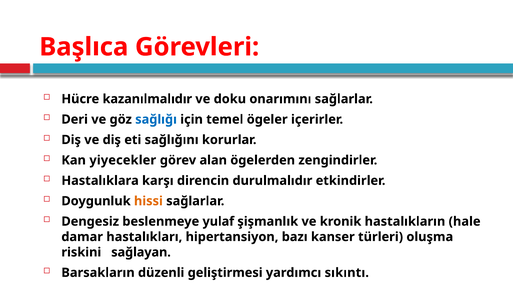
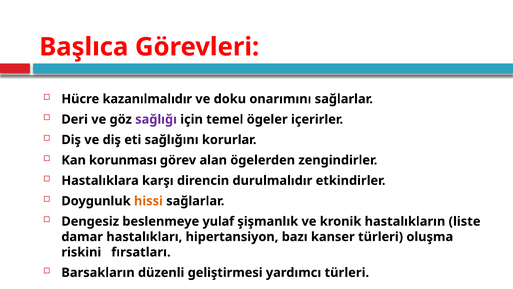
sağlığı colour: blue -> purple
yiyecekler: yiyecekler -> korunması
hale: hale -> liste
sağlayan: sağlayan -> fırsatları
yardımcı sıkıntı: sıkıntı -> türleri
